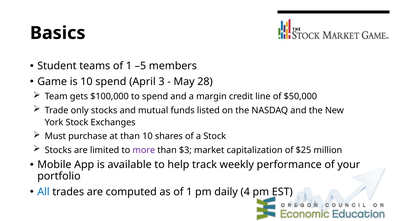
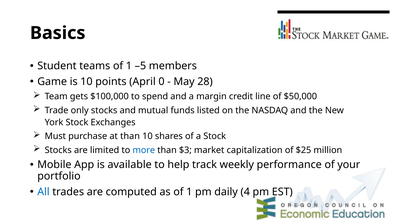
10 spend: spend -> points
3: 3 -> 0
more colour: purple -> blue
